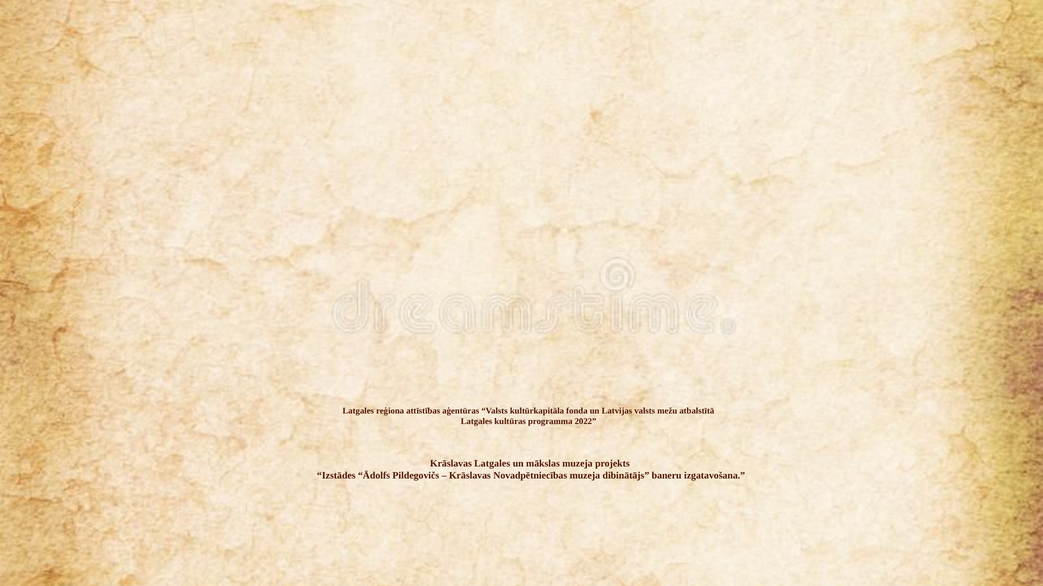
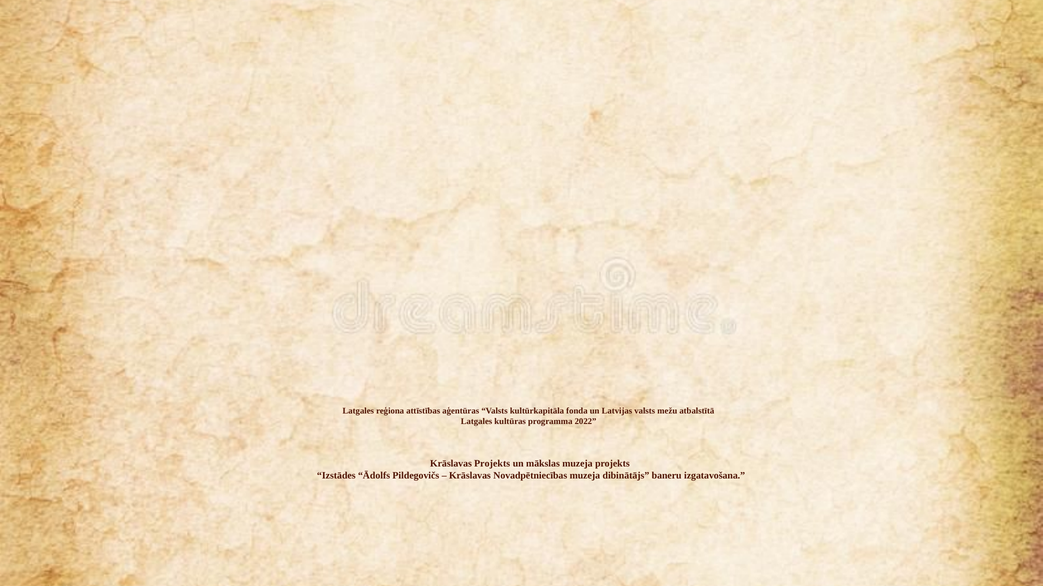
Krāslavas Latgales: Latgales -> Projekts
